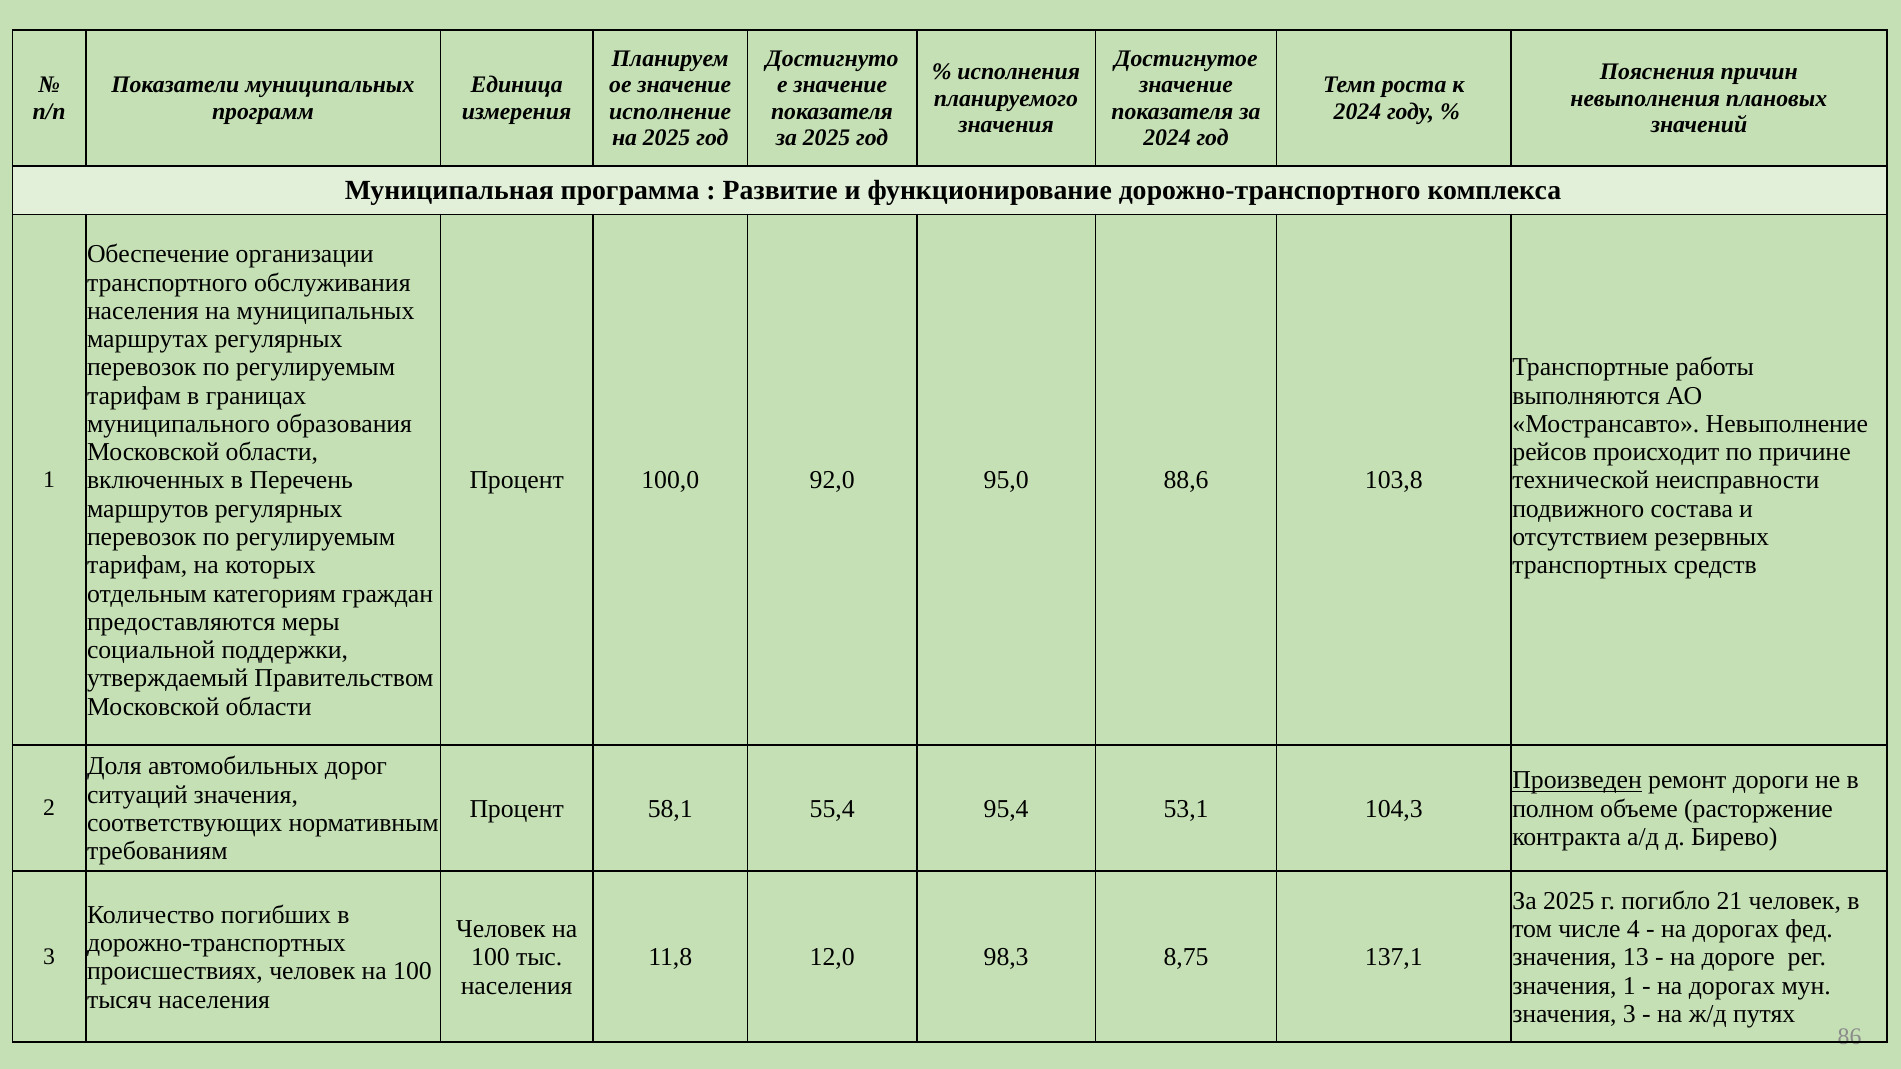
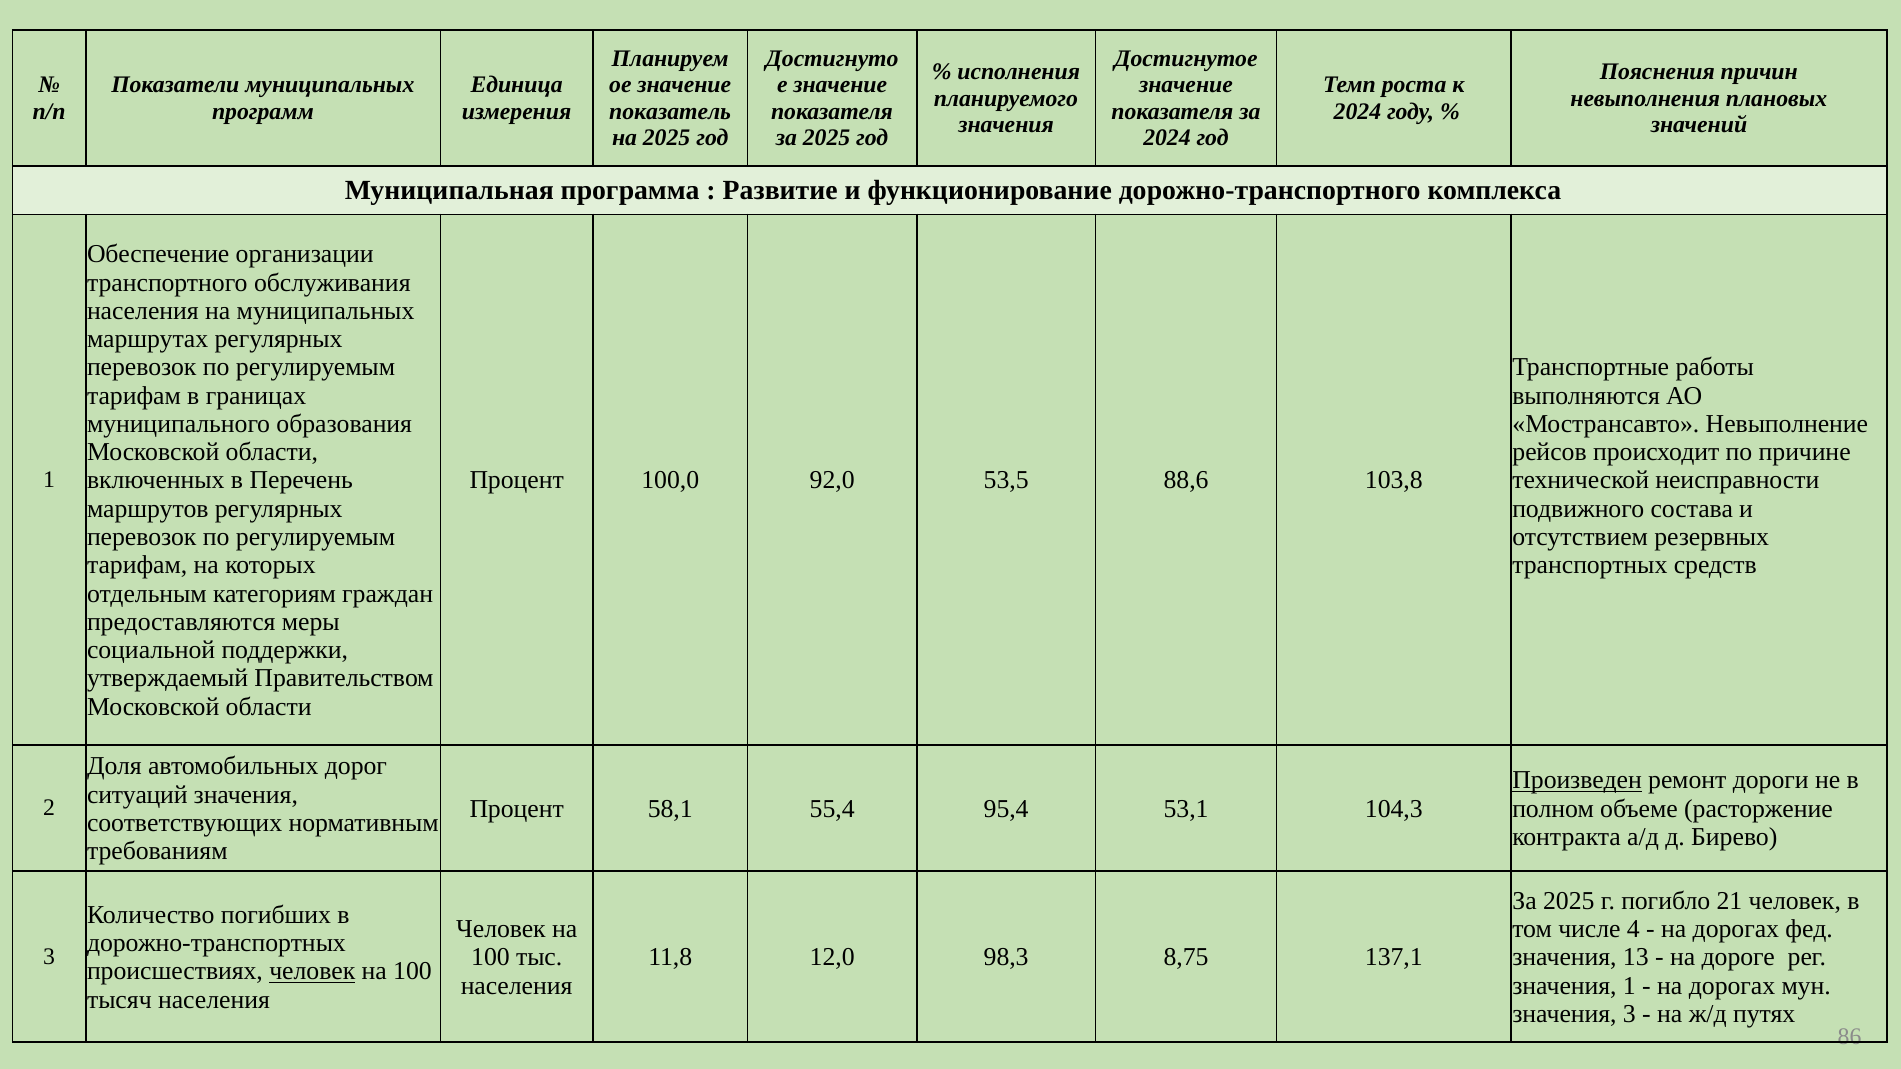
исполнение: исполнение -> показатель
95,0: 95,0 -> 53,5
человек at (312, 972) underline: none -> present
